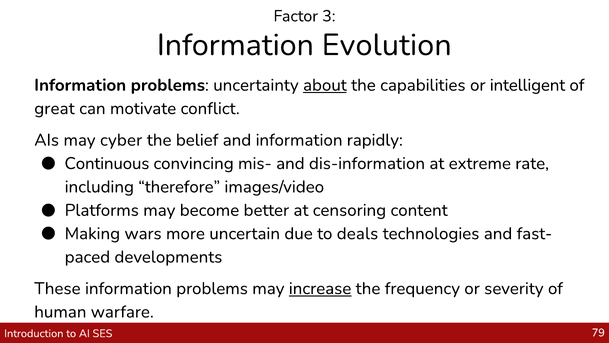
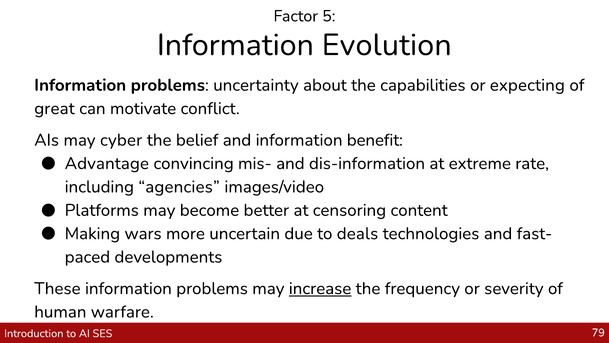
3: 3 -> 5
about underline: present -> none
intelligent: intelligent -> expecting
rapidly: rapidly -> benefit
Continuous: Continuous -> Advantage
therefore: therefore -> agencies
